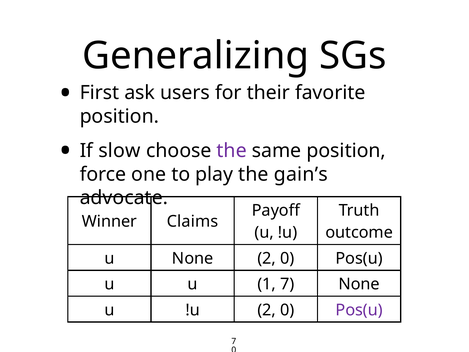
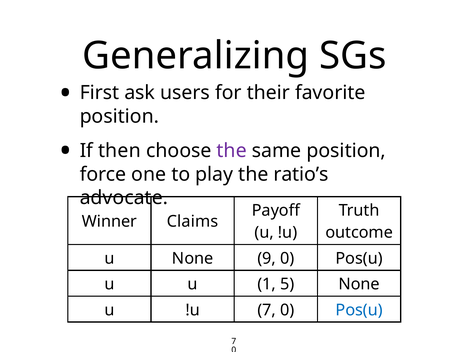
slow: slow -> then
gain’s: gain’s -> ratio’s
None 2: 2 -> 9
1 7: 7 -> 5
!u 2: 2 -> 7
Pos(u at (359, 310) colour: purple -> blue
